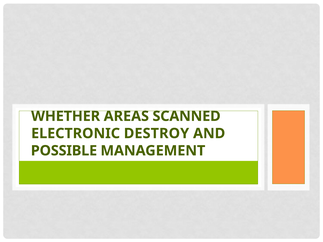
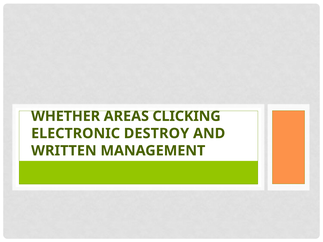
SCANNED: SCANNED -> CLICKING
POSSIBLE: POSSIBLE -> WRITTEN
